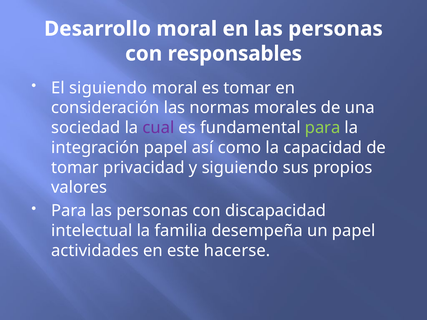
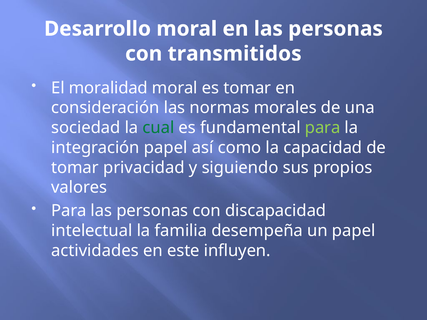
responsables: responsables -> transmitidos
El siguiendo: siguiendo -> moralidad
cual colour: purple -> green
hacerse: hacerse -> influyen
